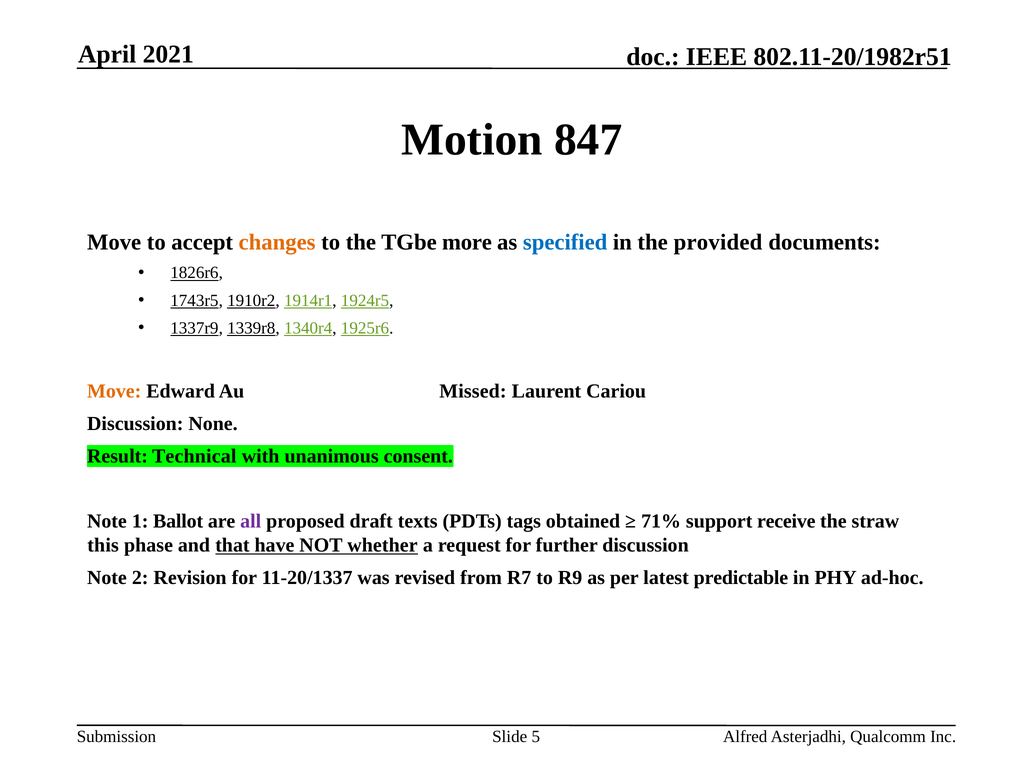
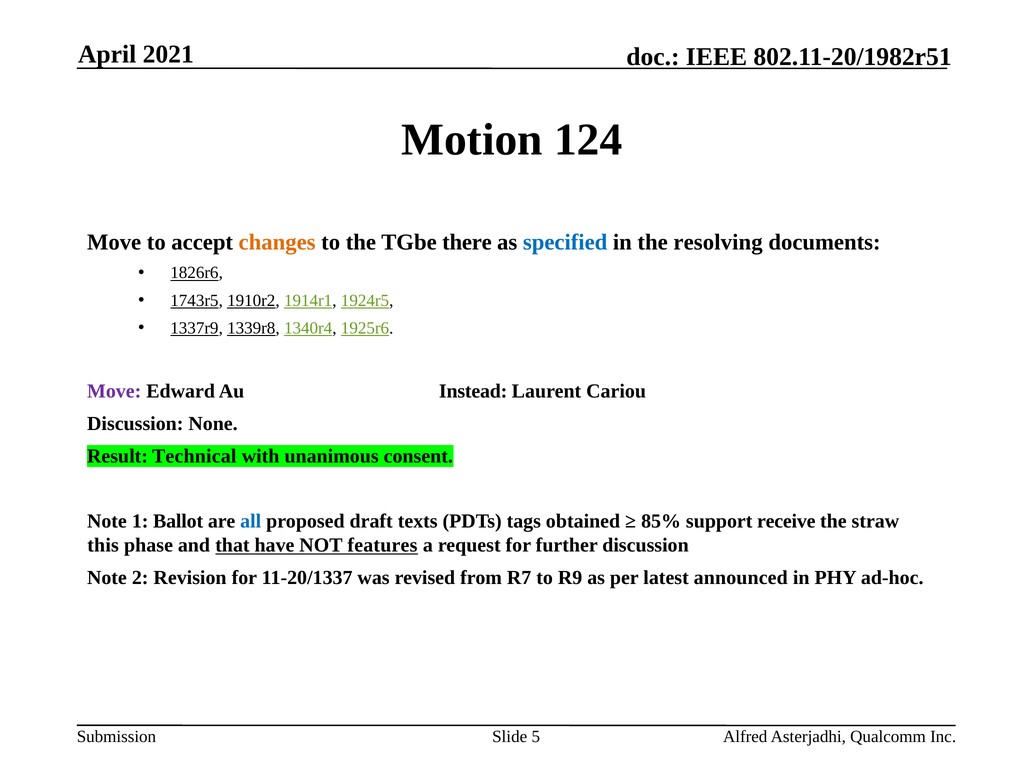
847: 847 -> 124
more: more -> there
provided: provided -> resolving
Move at (114, 391) colour: orange -> purple
Missed: Missed -> Instead
all colour: purple -> blue
71%: 71% -> 85%
whether: whether -> features
predictable: predictable -> announced
